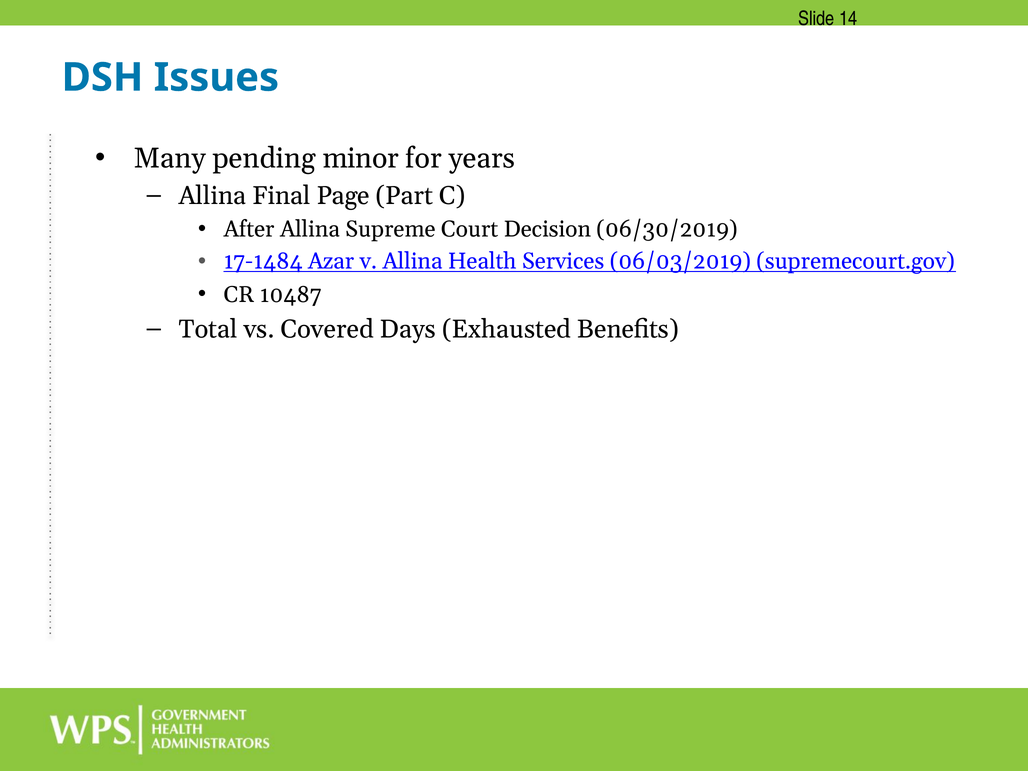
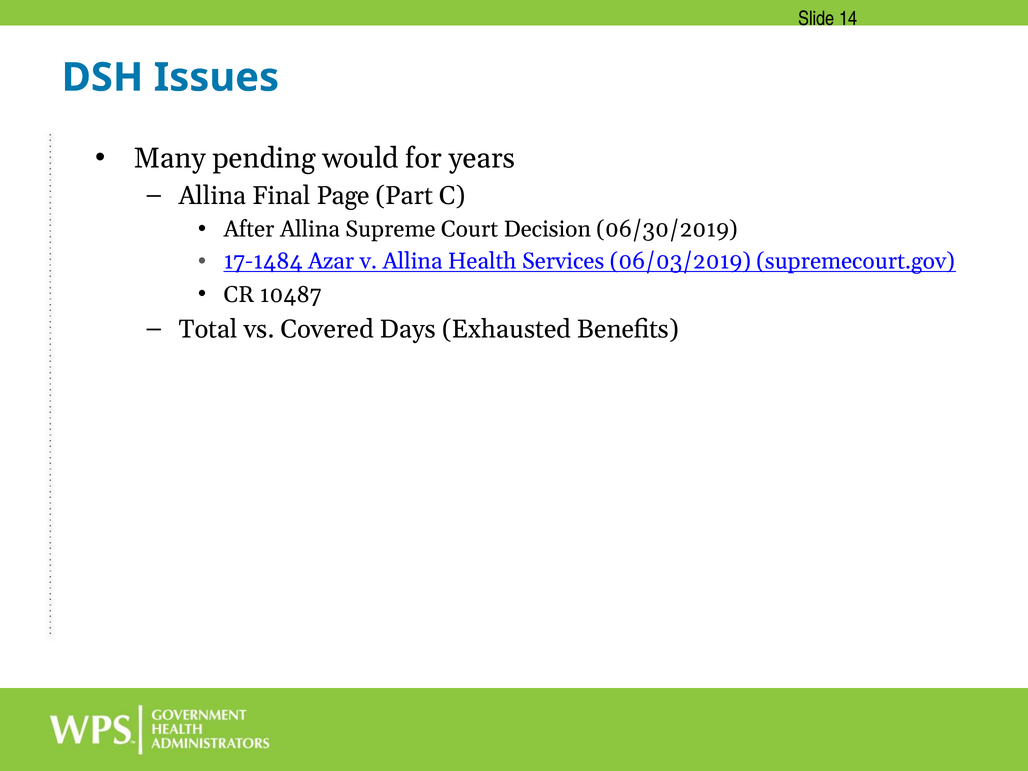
minor: minor -> would
